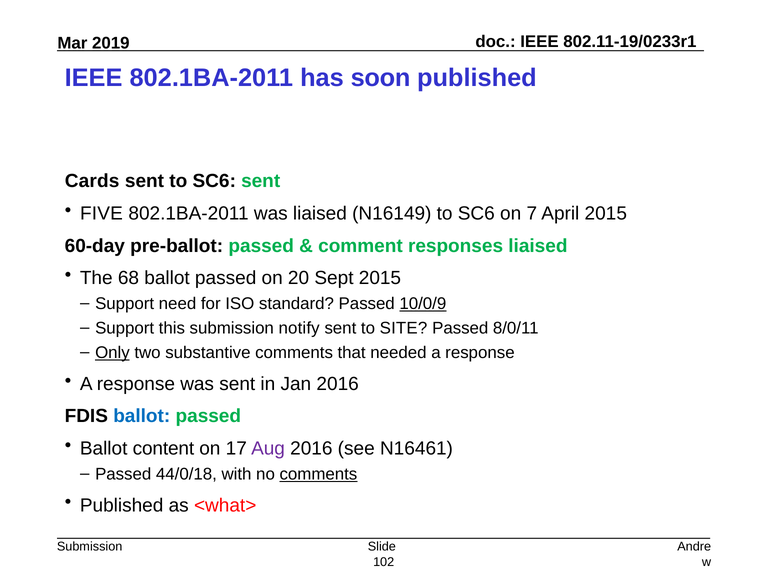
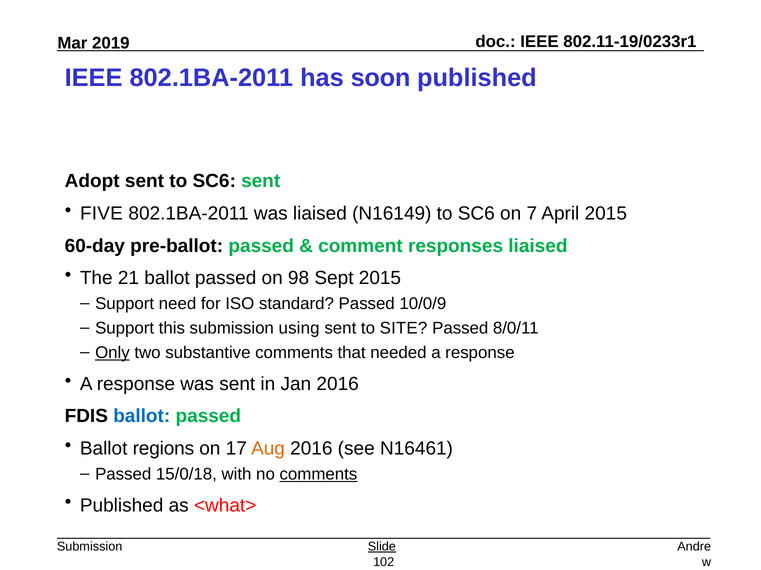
Cards: Cards -> Adopt
68: 68 -> 21
20: 20 -> 98
10/0/9 underline: present -> none
notify: notify -> using
content: content -> regions
Aug colour: purple -> orange
44/0/18: 44/0/18 -> 15/0/18
Slide underline: none -> present
